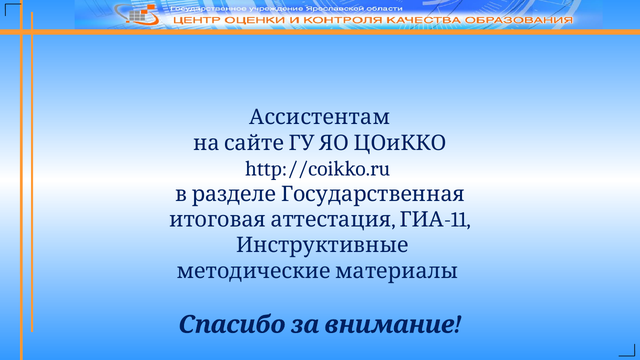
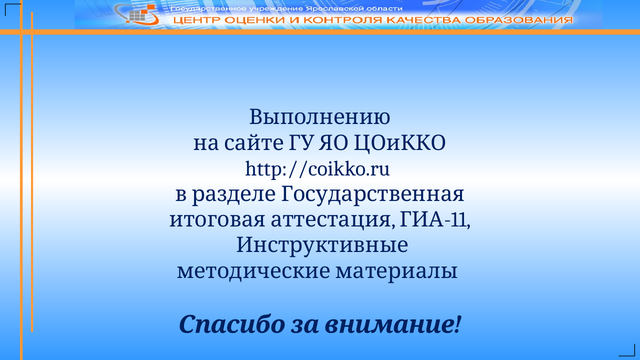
Ассистентам: Ассистентам -> Выполнению
